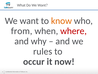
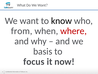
know colour: orange -> black
rules: rules -> basis
occur: occur -> focus
